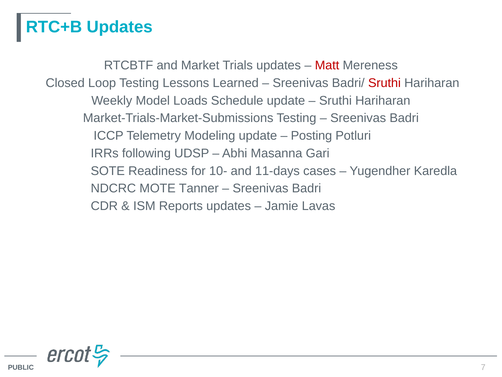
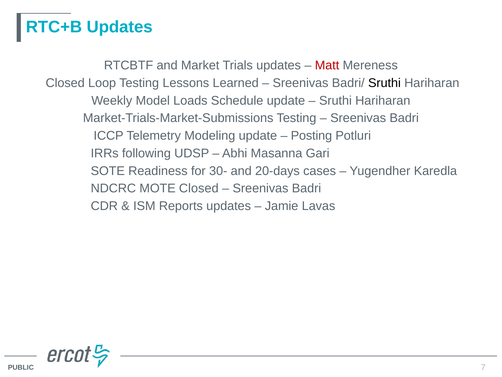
Sruthi at (384, 83) colour: red -> black
10-: 10- -> 30-
11-days: 11-days -> 20-days
MOTE Tanner: Tanner -> Closed
